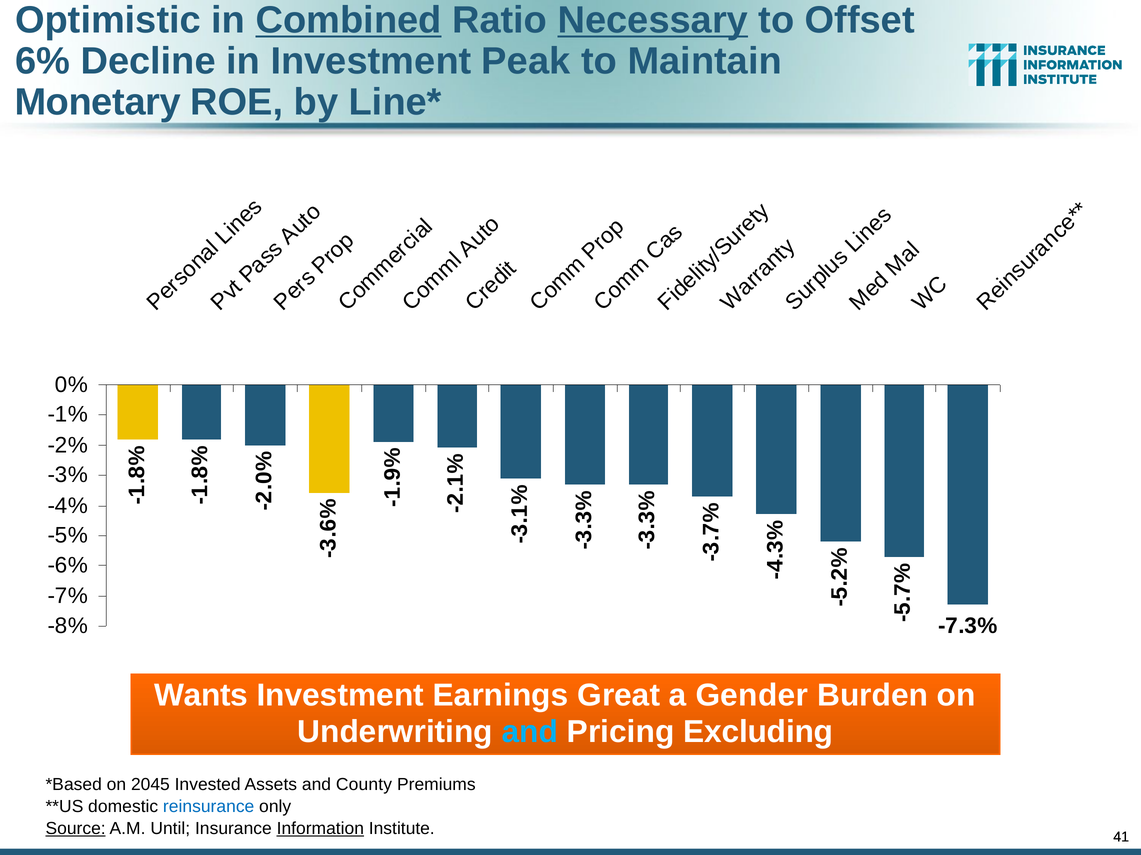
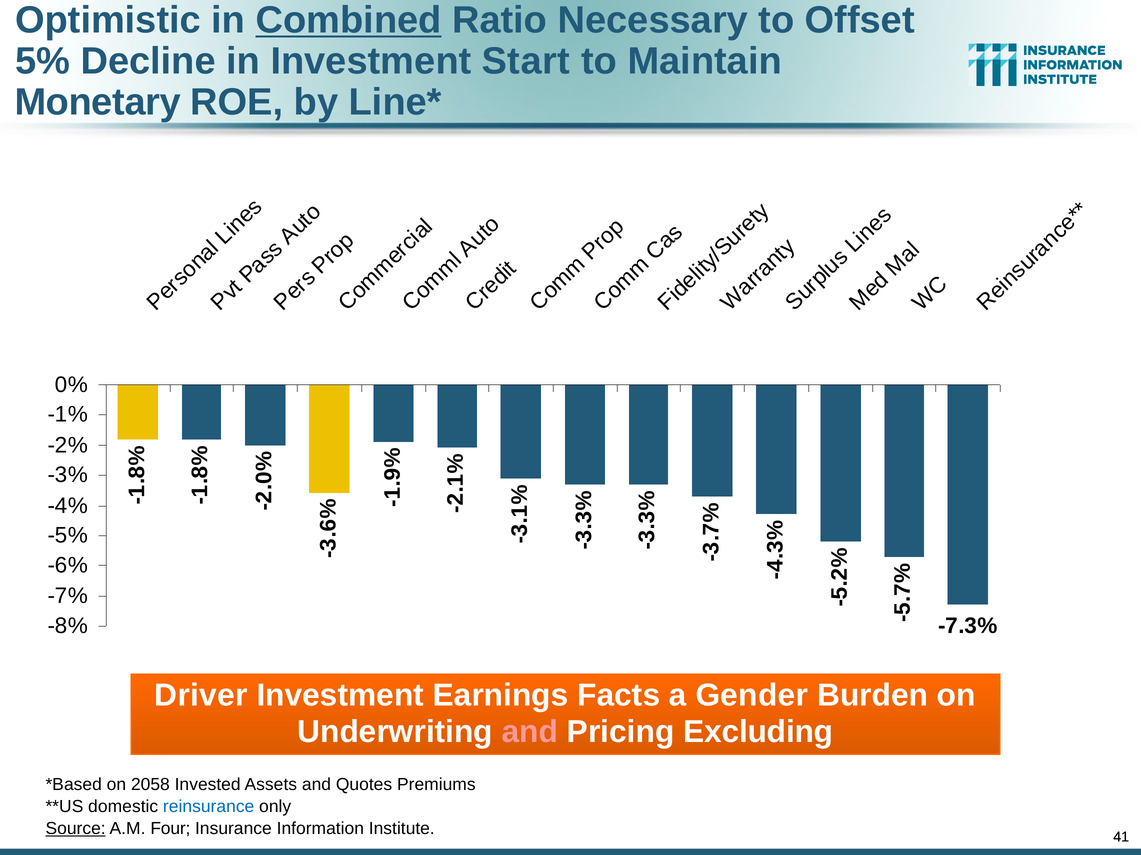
Necessary underline: present -> none
6%: 6% -> 5%
Peak: Peak -> Start
Wants: Wants -> Driver
Great: Great -> Facts
and at (530, 732) colour: light blue -> pink
2045: 2045 -> 2058
County: County -> Quotes
Until: Until -> Four
Information underline: present -> none
